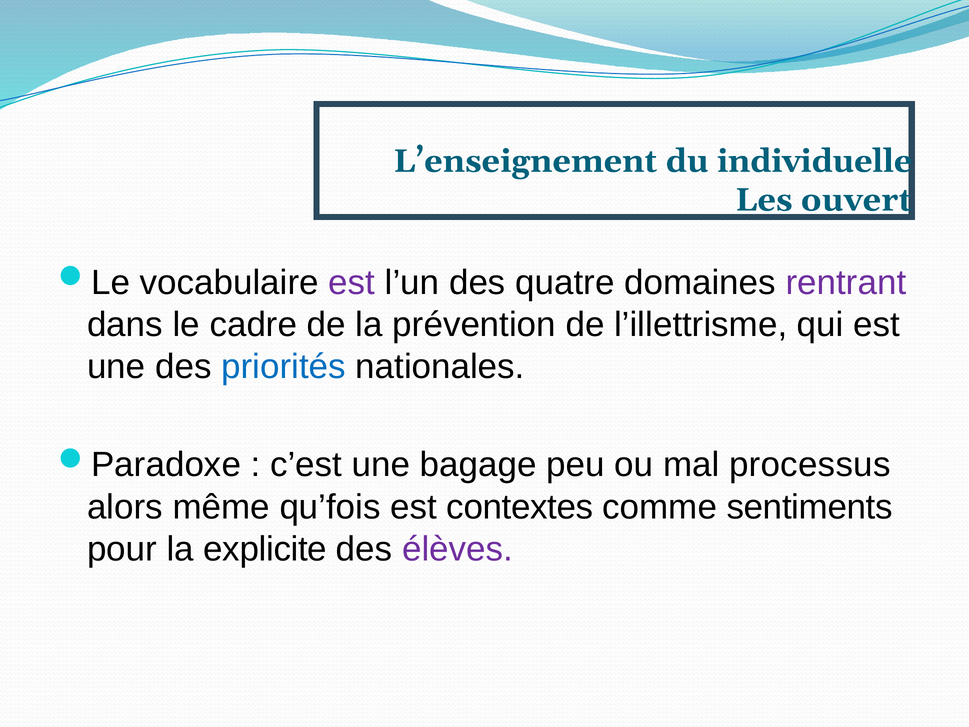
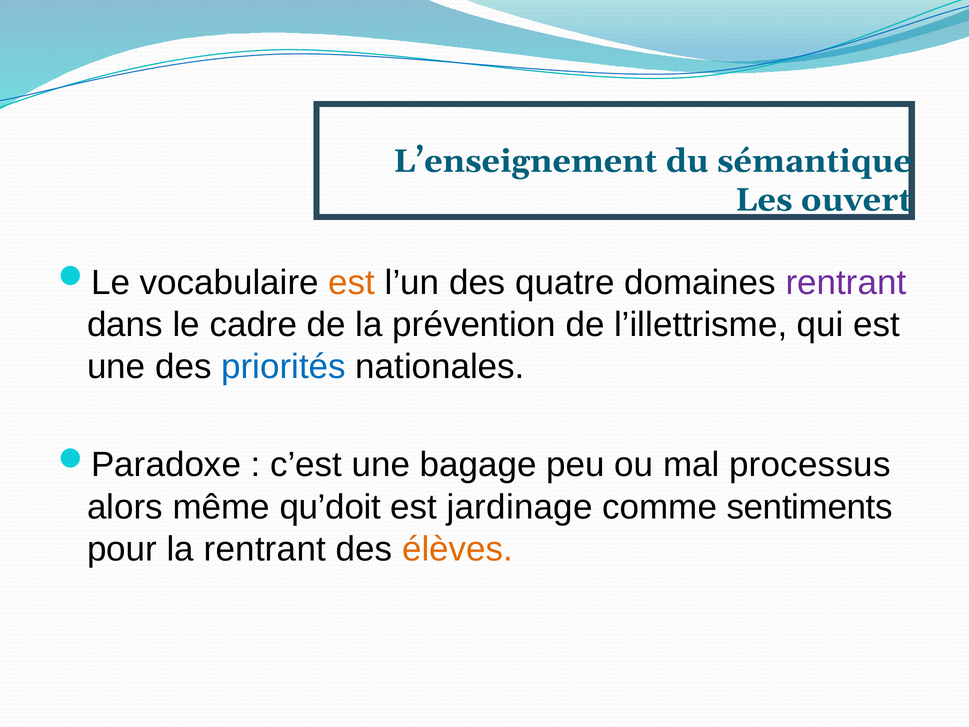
individuelle: individuelle -> sémantique
est at (352, 282) colour: purple -> orange
qu’fois: qu’fois -> qu’doit
contextes: contextes -> jardinage
la explicite: explicite -> rentrant
élèves colour: purple -> orange
